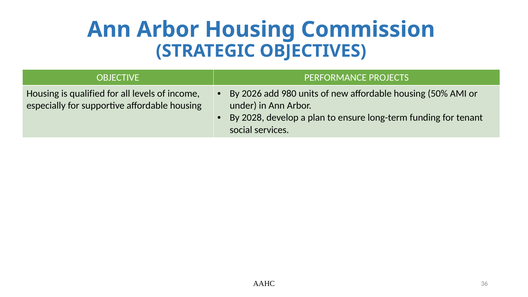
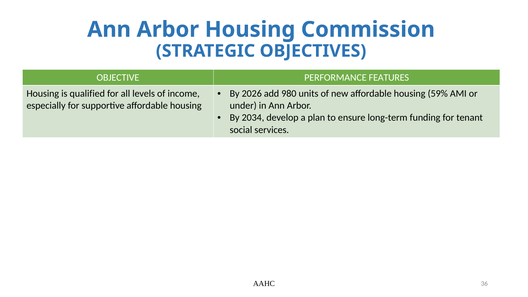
PROJECTS: PROJECTS -> FEATURES
50%: 50% -> 59%
2028: 2028 -> 2034
